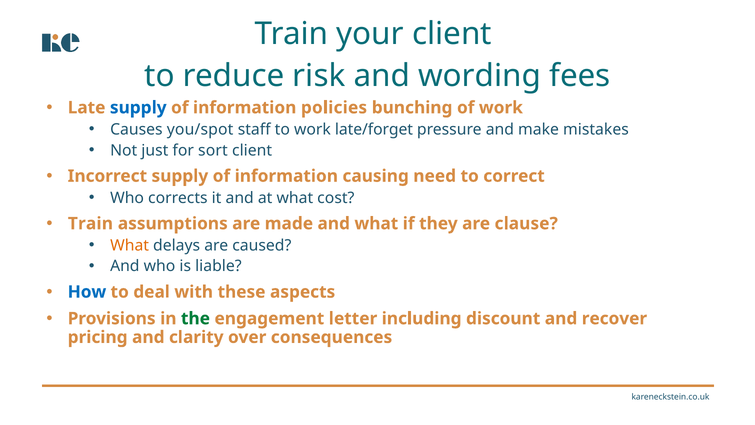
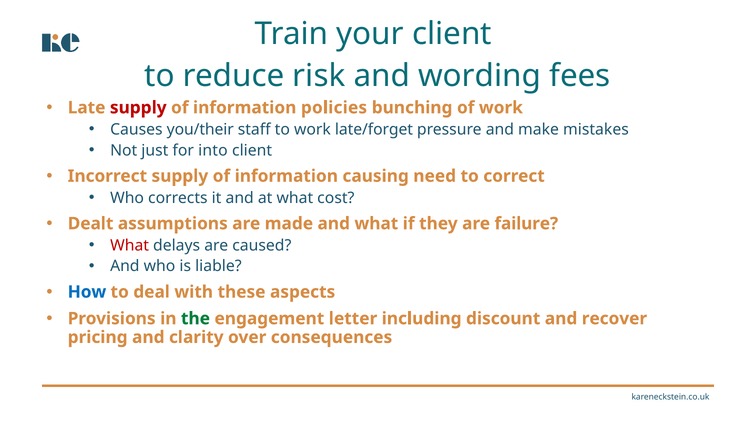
supply at (138, 108) colour: blue -> red
you/spot: you/spot -> you/their
sort: sort -> into
Train at (90, 223): Train -> Dealt
clause: clause -> failure
What at (130, 245) colour: orange -> red
